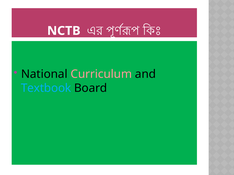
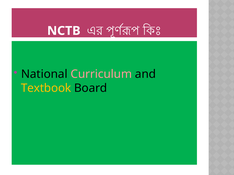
Textbook colour: light blue -> yellow
